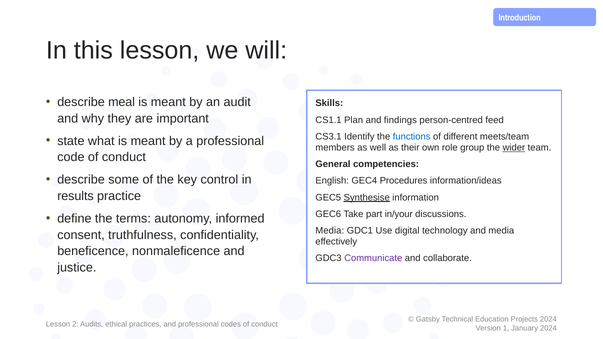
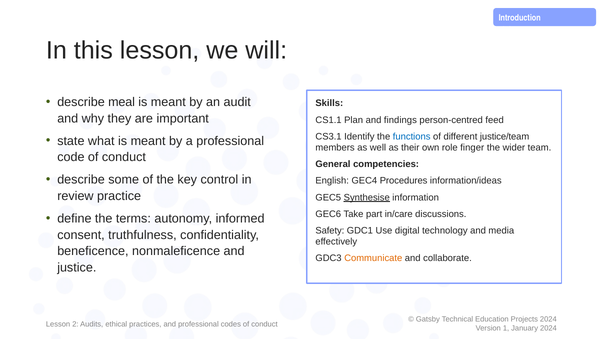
meets/team: meets/team -> justice/team
group: group -> finger
wider underline: present -> none
results: results -> review
in/your: in/your -> in/care
Media at (330, 231): Media -> Safety
Communicate colour: purple -> orange
